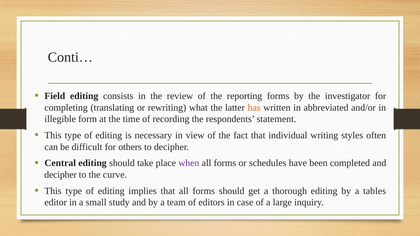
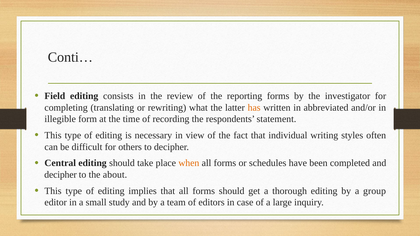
when colour: purple -> orange
curve: curve -> about
tables: tables -> group
